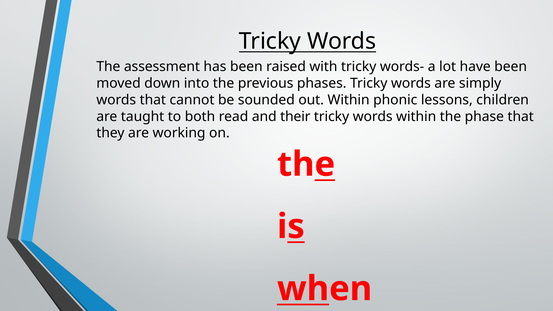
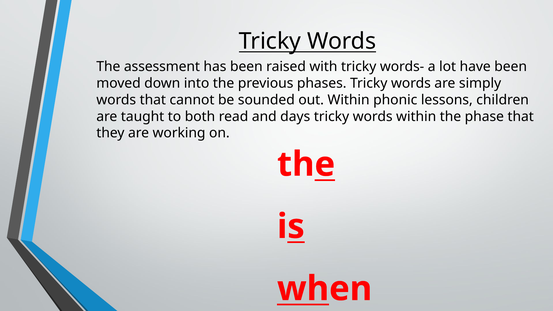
their: their -> days
